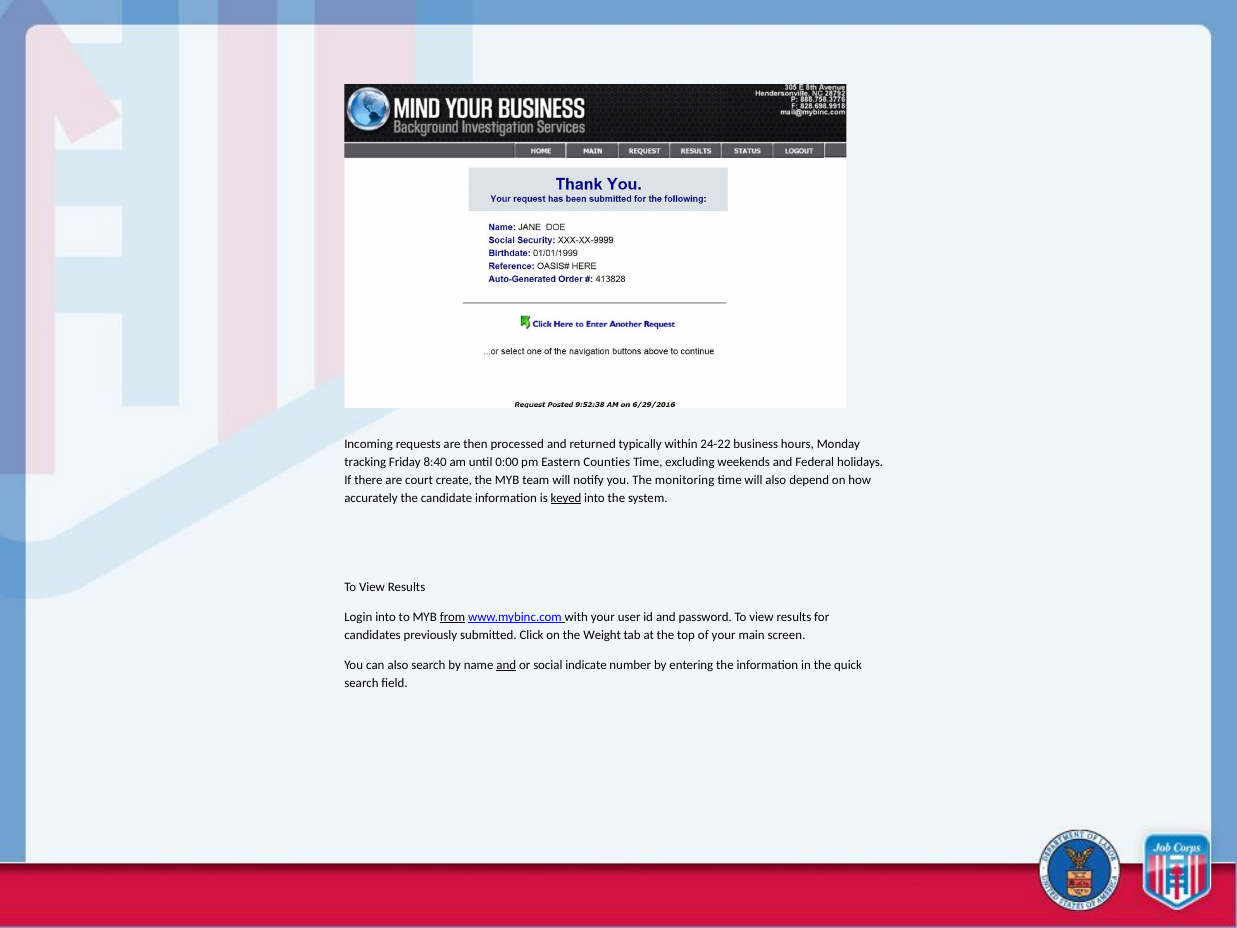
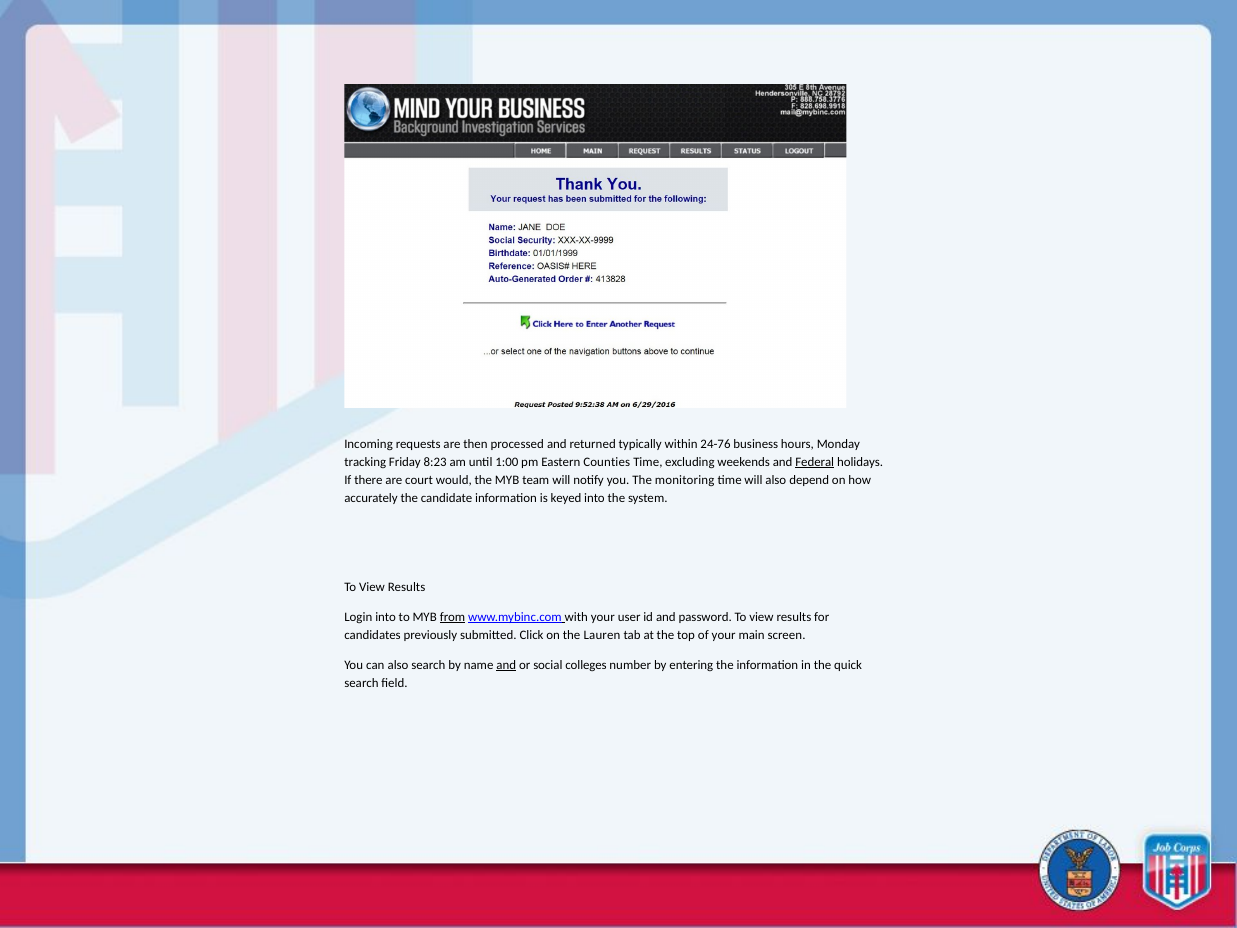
24-22: 24-22 -> 24-76
8:40: 8:40 -> 8:23
0:00: 0:00 -> 1:00
Federal underline: none -> present
create: create -> would
keyed underline: present -> none
Weight: Weight -> Lauren
indicate: indicate -> colleges
